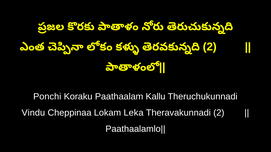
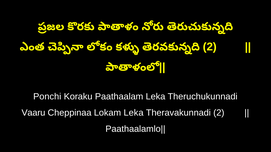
Paathaalam Kallu: Kallu -> Leka
Vindu: Vindu -> Vaaru
